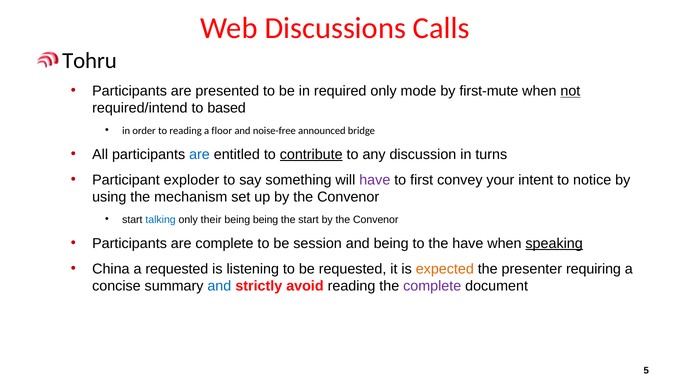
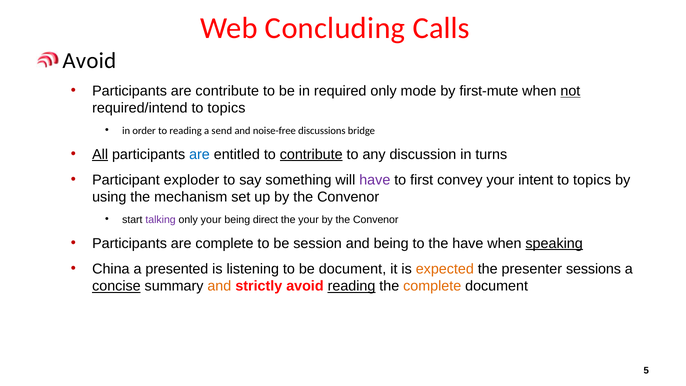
Discussions: Discussions -> Concluding
Tohru at (89, 61): Tohru -> Avoid
are presented: presented -> contribute
required/intend to based: based -> topics
floor: floor -> send
announced: announced -> discussions
All underline: none -> present
intent to notice: notice -> topics
talking colour: blue -> purple
only their: their -> your
being being: being -> direct
the start: start -> your
a requested: requested -> presented
be requested: requested -> document
requiring: requiring -> sessions
concise underline: none -> present
and at (219, 286) colour: blue -> orange
reading at (352, 286) underline: none -> present
complete at (432, 286) colour: purple -> orange
